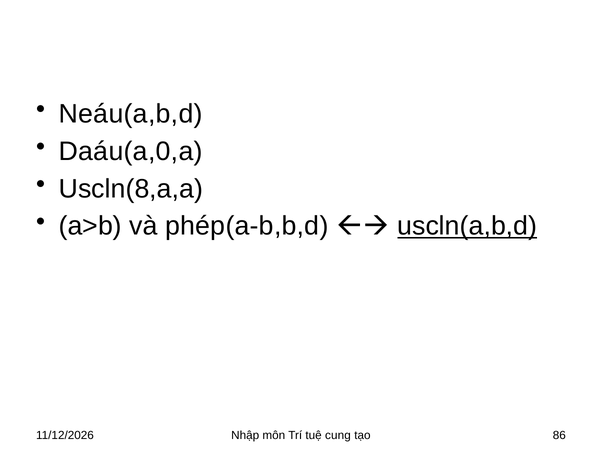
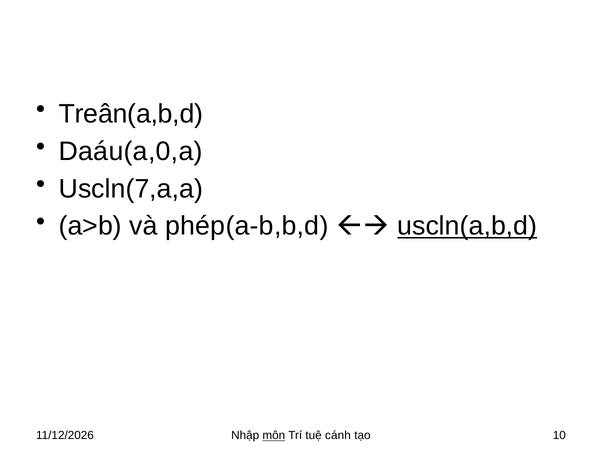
Neáu(a,b,d: Neáu(a,b,d -> Treân(a,b,d
Uscln(8,a,a: Uscln(8,a,a -> Uscln(7,a,a
môn underline: none -> present
cung: cung -> cánh
86: 86 -> 10
